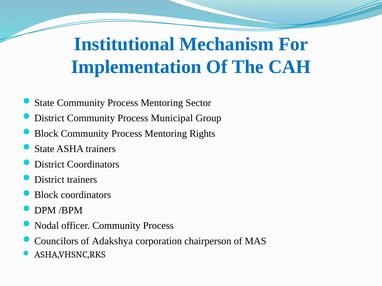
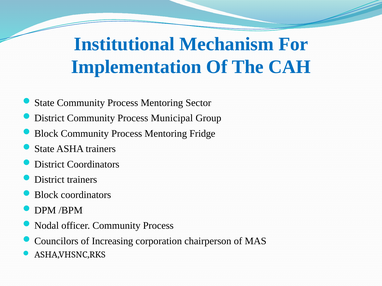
Rights: Rights -> Fridge
Adakshya: Adakshya -> Increasing
